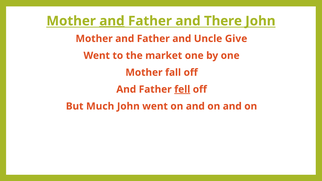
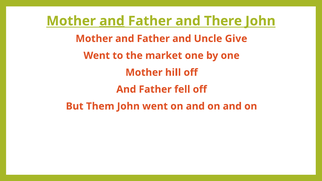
fall: fall -> hill
fell underline: present -> none
Much: Much -> Them
